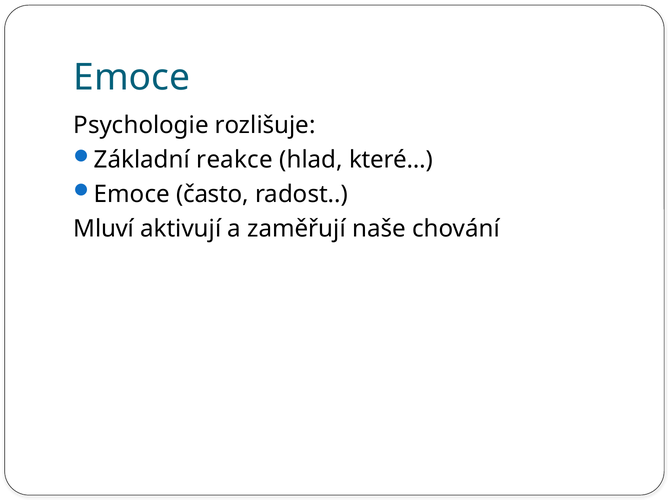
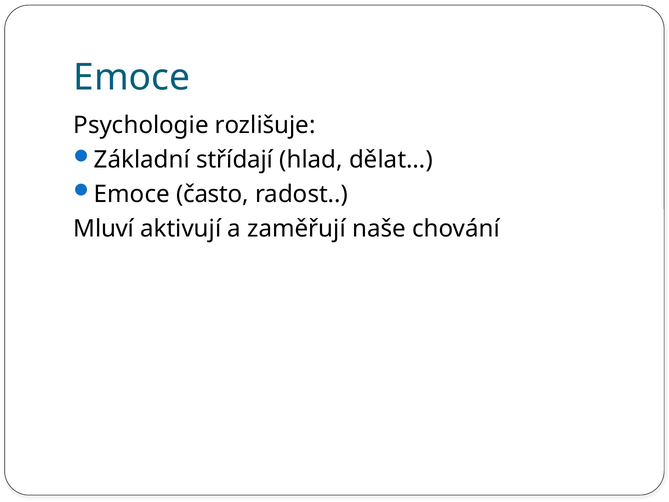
reakce: reakce -> střídají
které…: které… -> dělat…
